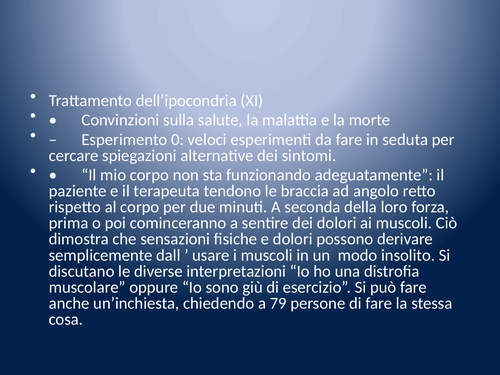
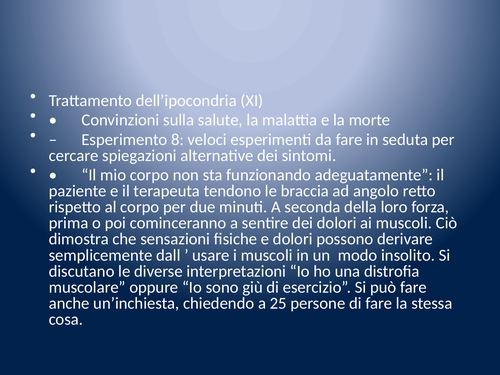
0: 0 -> 8
79: 79 -> 25
